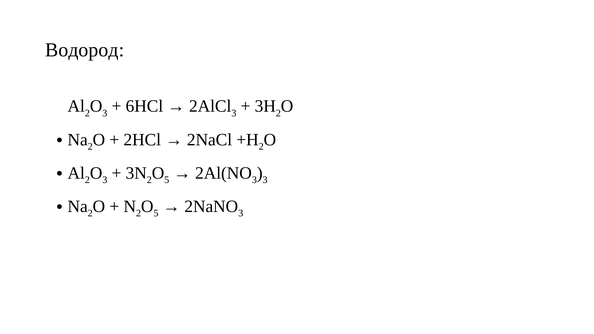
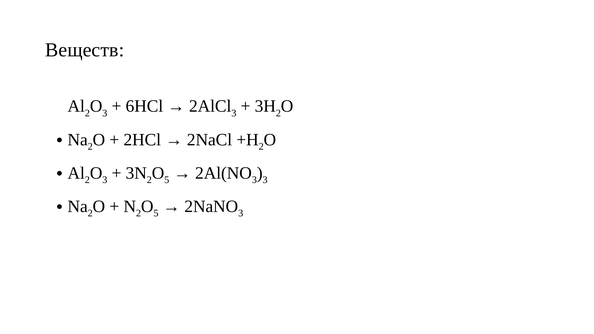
Водород: Водород -> Веществ
